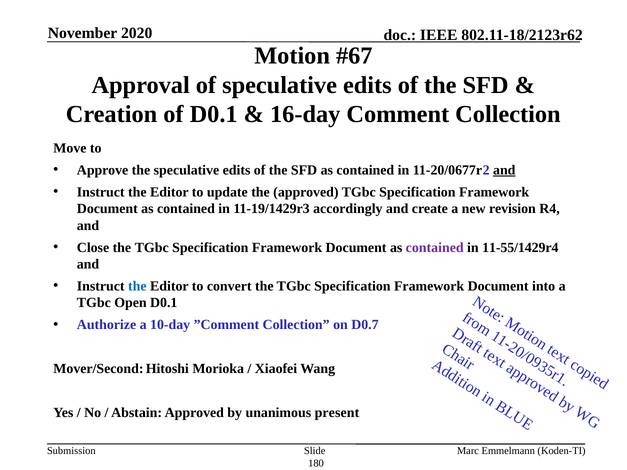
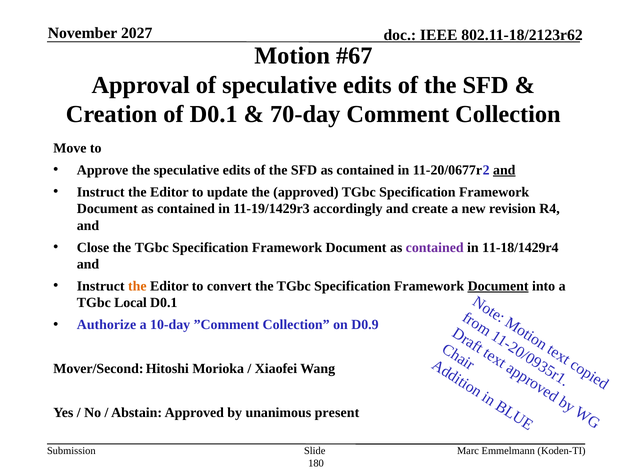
2020: 2020 -> 2027
16-day: 16-day -> 70-day
11-55/1429r4: 11-55/1429r4 -> 11-18/1429r4
the at (137, 286) colour: blue -> orange
Document at (498, 286) underline: none -> present
Open: Open -> Local
D0.7: D0.7 -> D0.9
